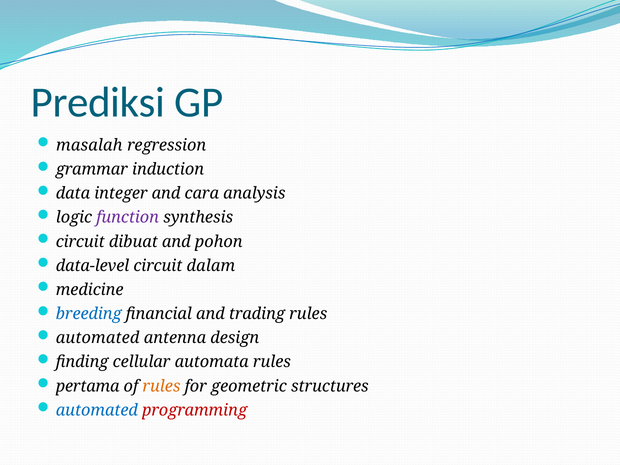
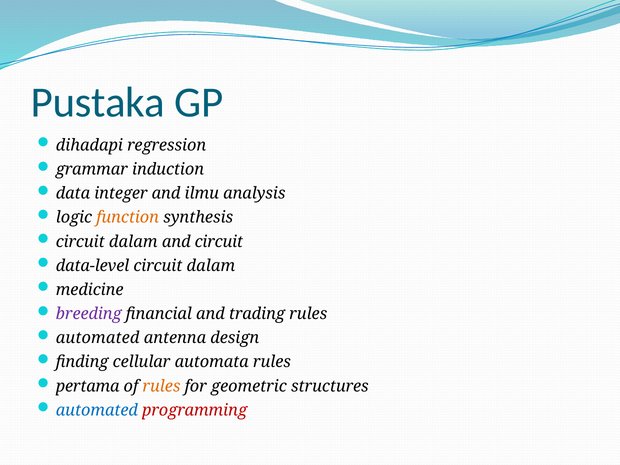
Prediksi: Prediksi -> Pustaka
masalah: masalah -> dihadapi
cara: cara -> ilmu
function colour: purple -> orange
dibuat at (133, 242): dibuat -> dalam
and pohon: pohon -> circuit
breeding colour: blue -> purple
